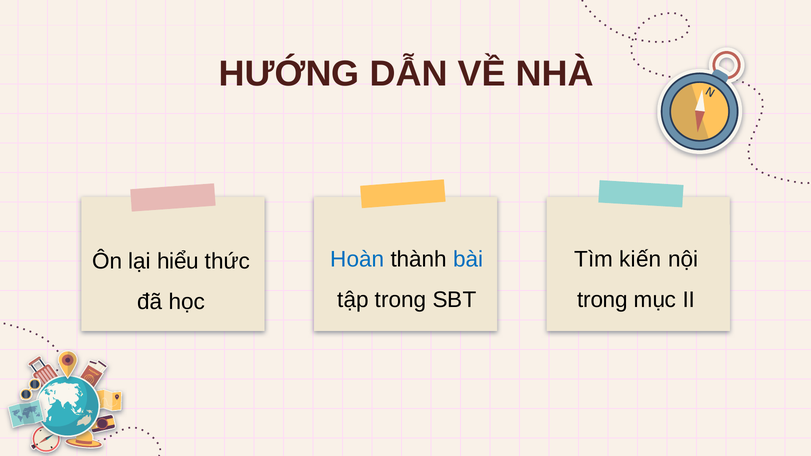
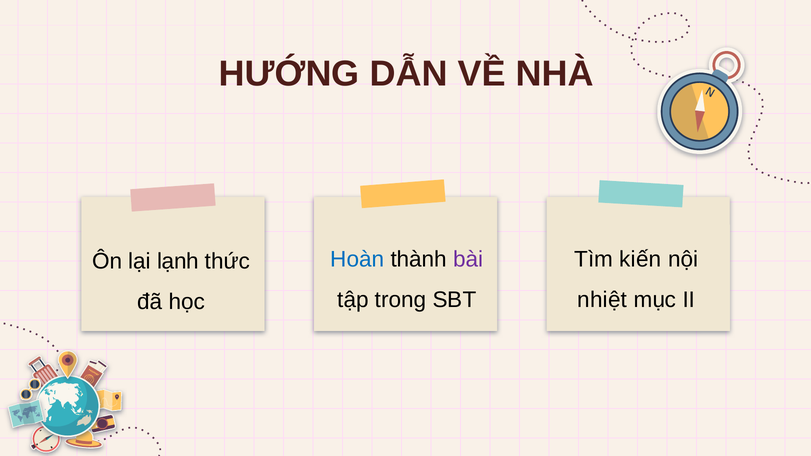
bài colour: blue -> purple
hiểu: hiểu -> lạnh
trong at (603, 300): trong -> nhiệt
